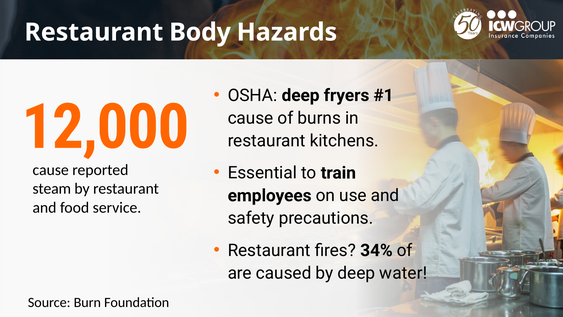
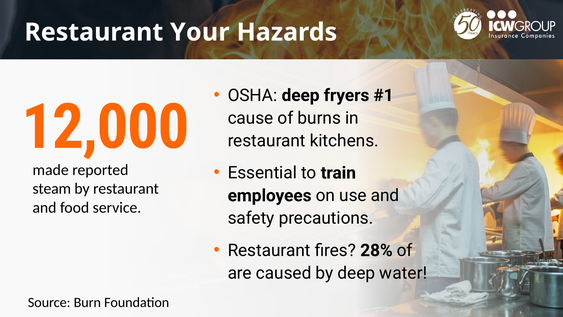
Body: Body -> Your
cause at (51, 170): cause -> made
34%: 34% -> 28%
